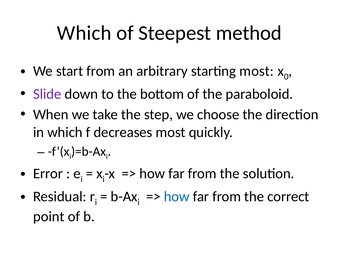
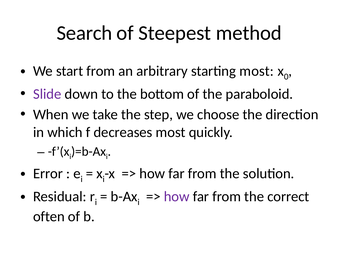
Which at (84, 33): Which -> Search
how at (177, 196) colour: blue -> purple
point: point -> often
